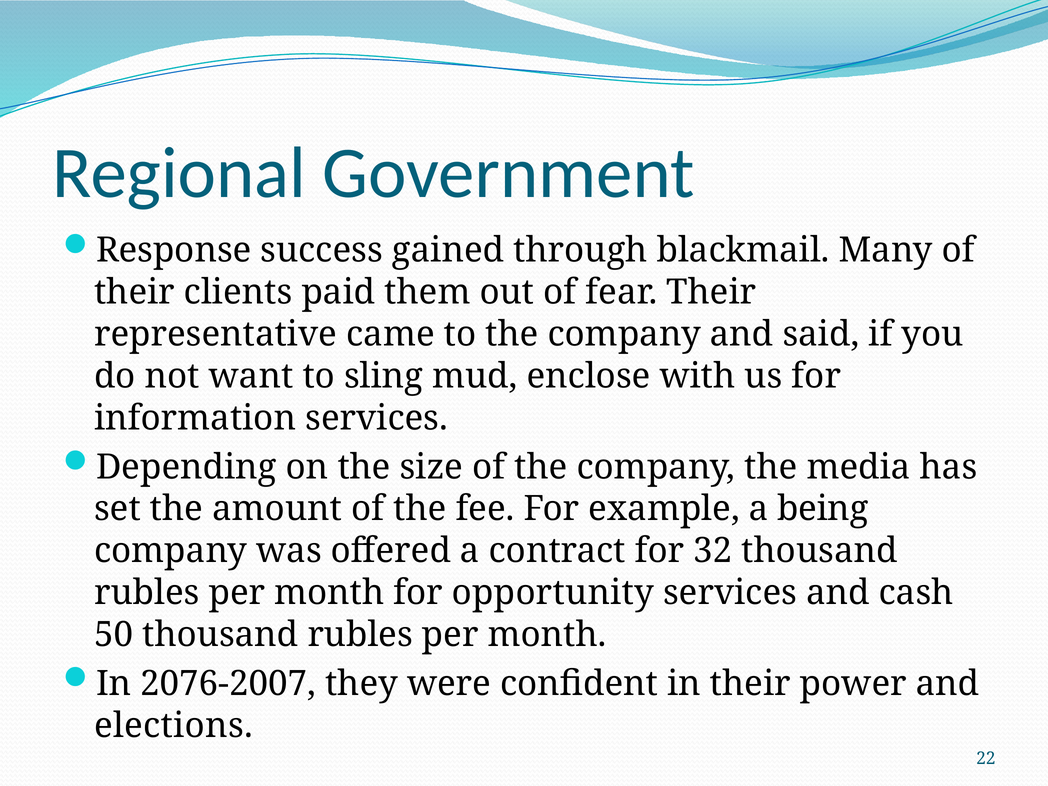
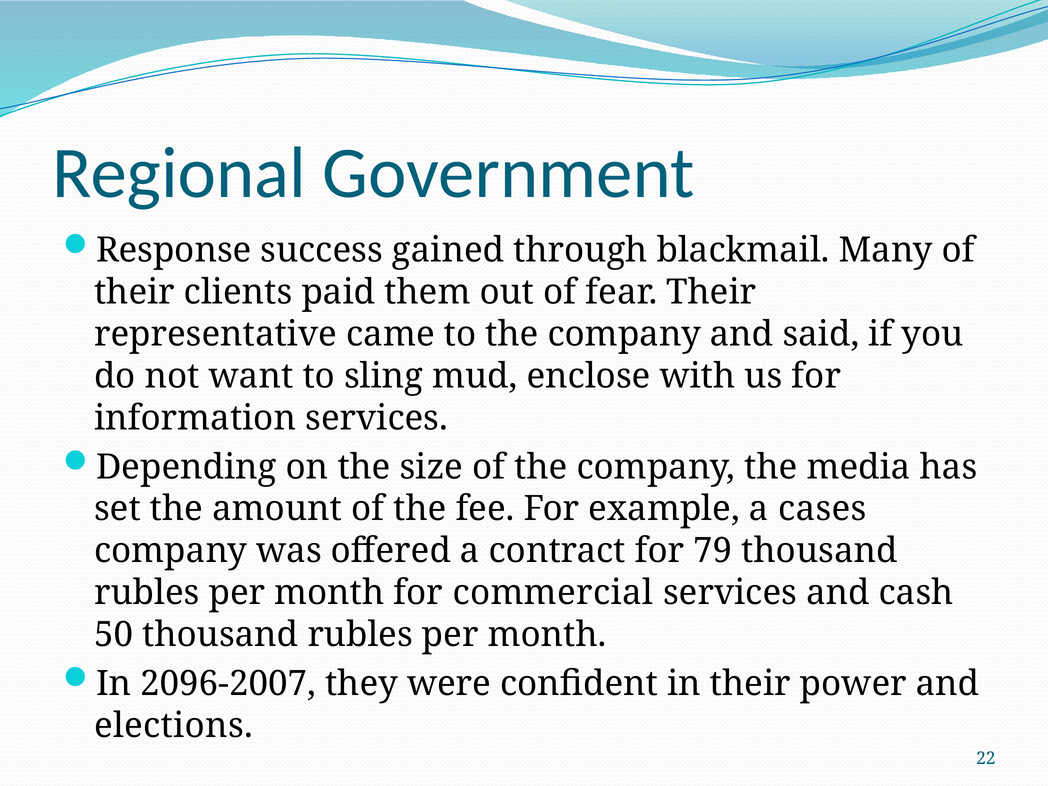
being: being -> cases
32: 32 -> 79
opportunity: opportunity -> commercial
2076-2007: 2076-2007 -> 2096-2007
